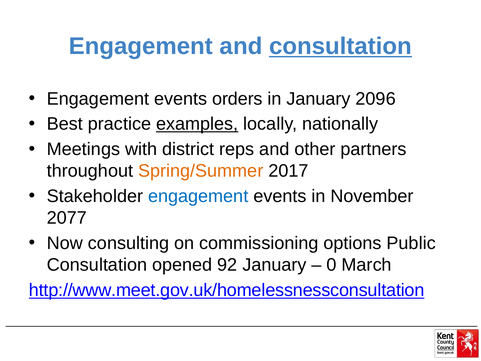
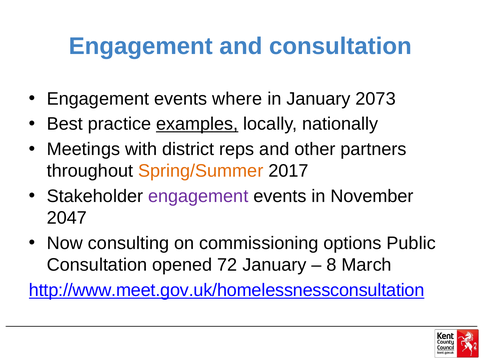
consultation at (340, 46) underline: present -> none
orders: orders -> where
2096: 2096 -> 2073
engagement at (198, 196) colour: blue -> purple
2077: 2077 -> 2047
92: 92 -> 72
0: 0 -> 8
